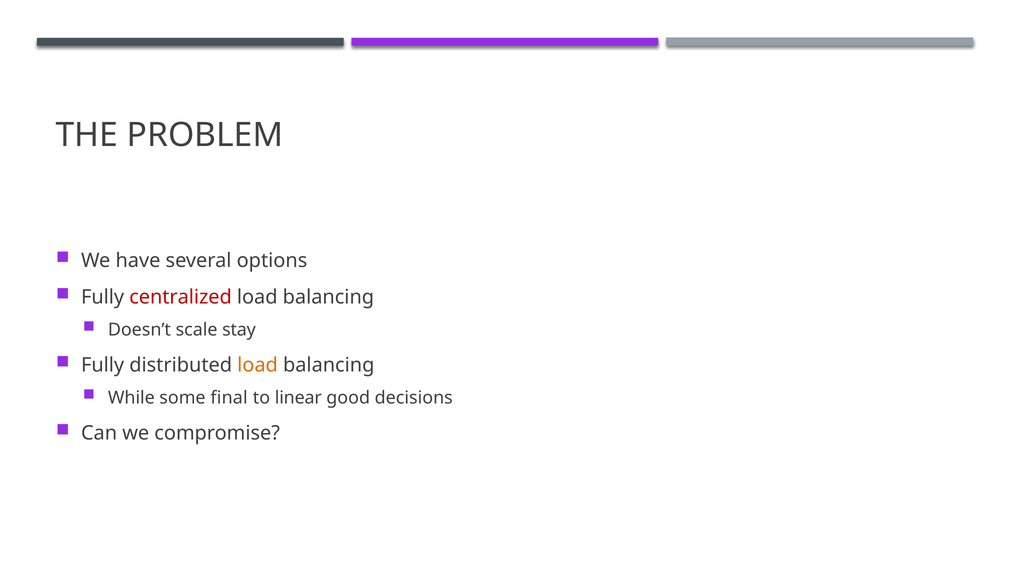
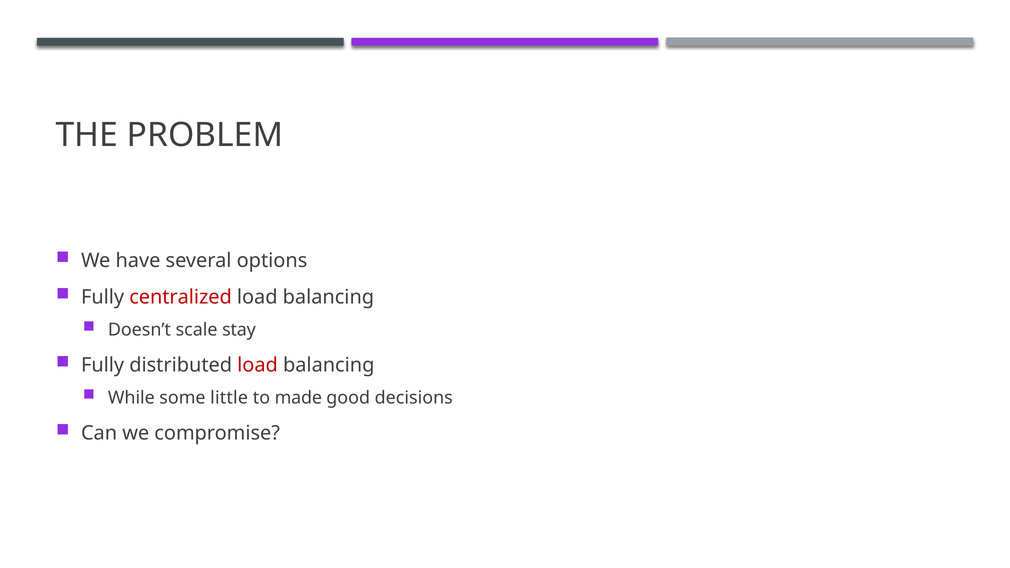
load at (258, 365) colour: orange -> red
final: final -> little
linear: linear -> made
